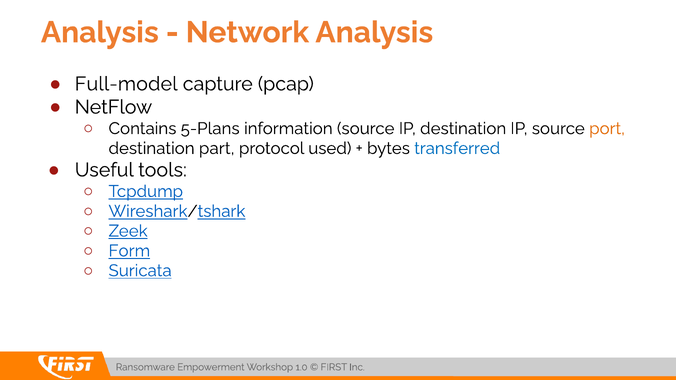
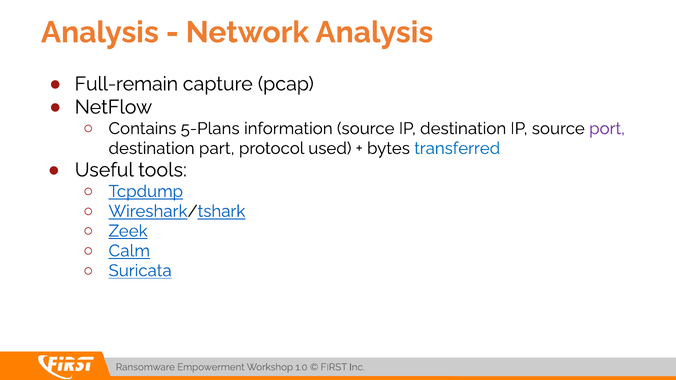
Full-model: Full-model -> Full-remain
port colour: orange -> purple
Form: Form -> Calm
